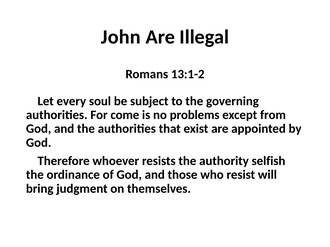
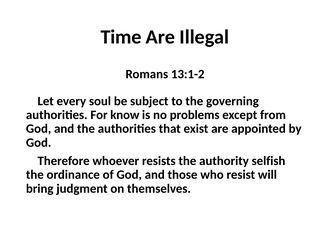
John: John -> Time
come: come -> know
